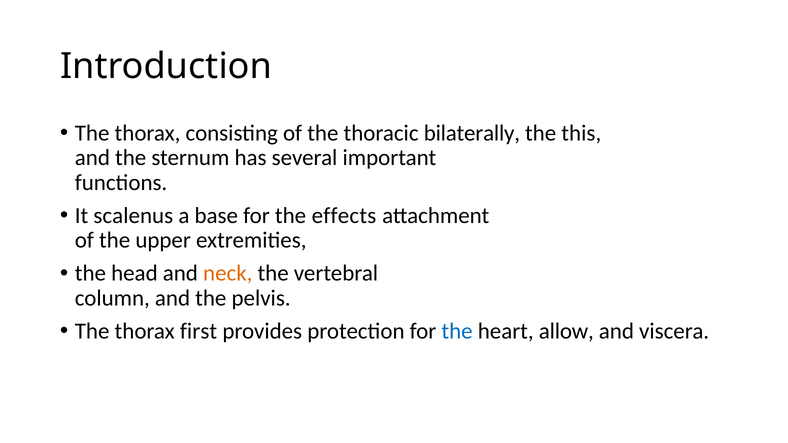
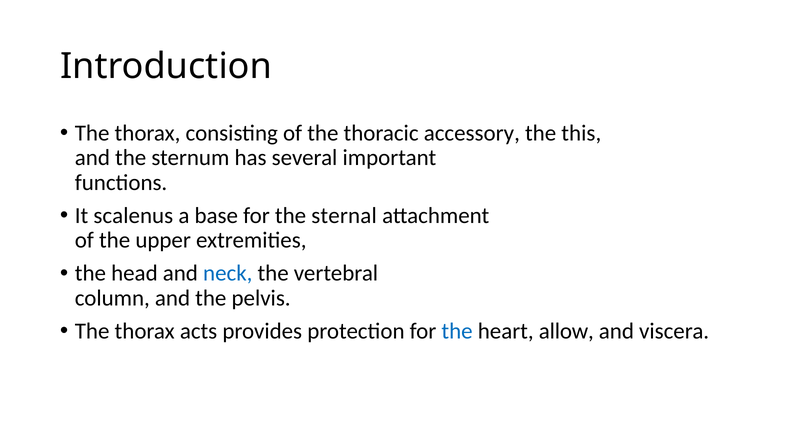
bilaterally: bilaterally -> accessory
effects: effects -> sternal
neck colour: orange -> blue
first: first -> acts
